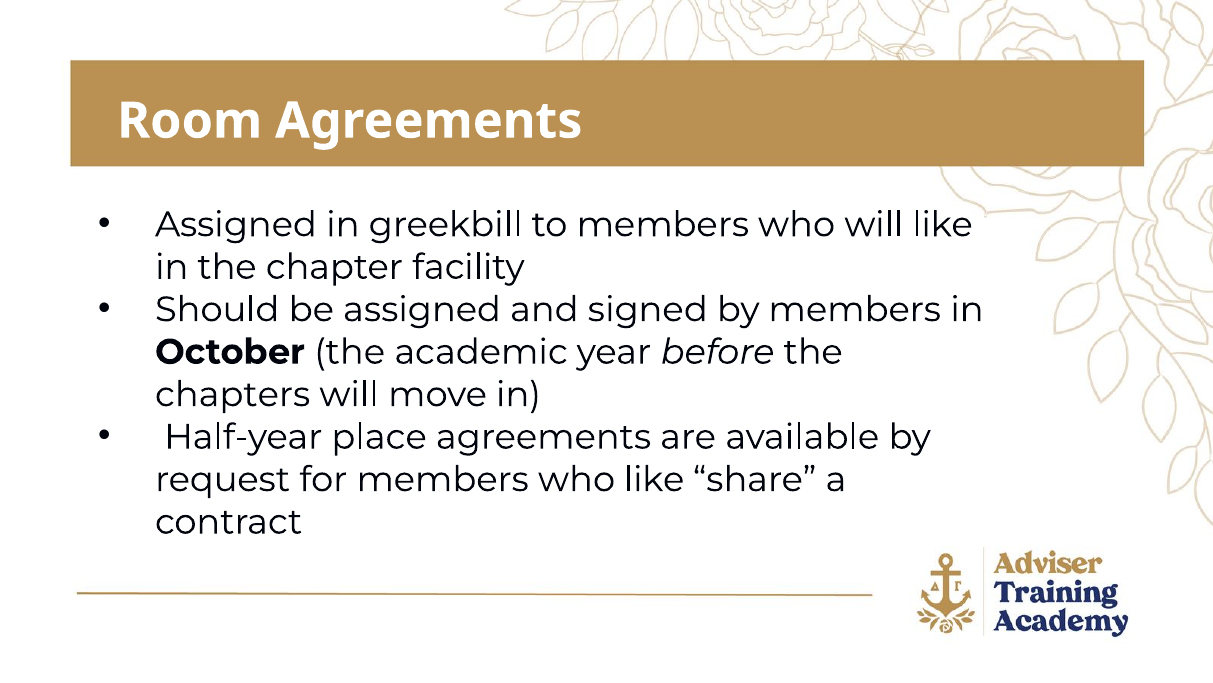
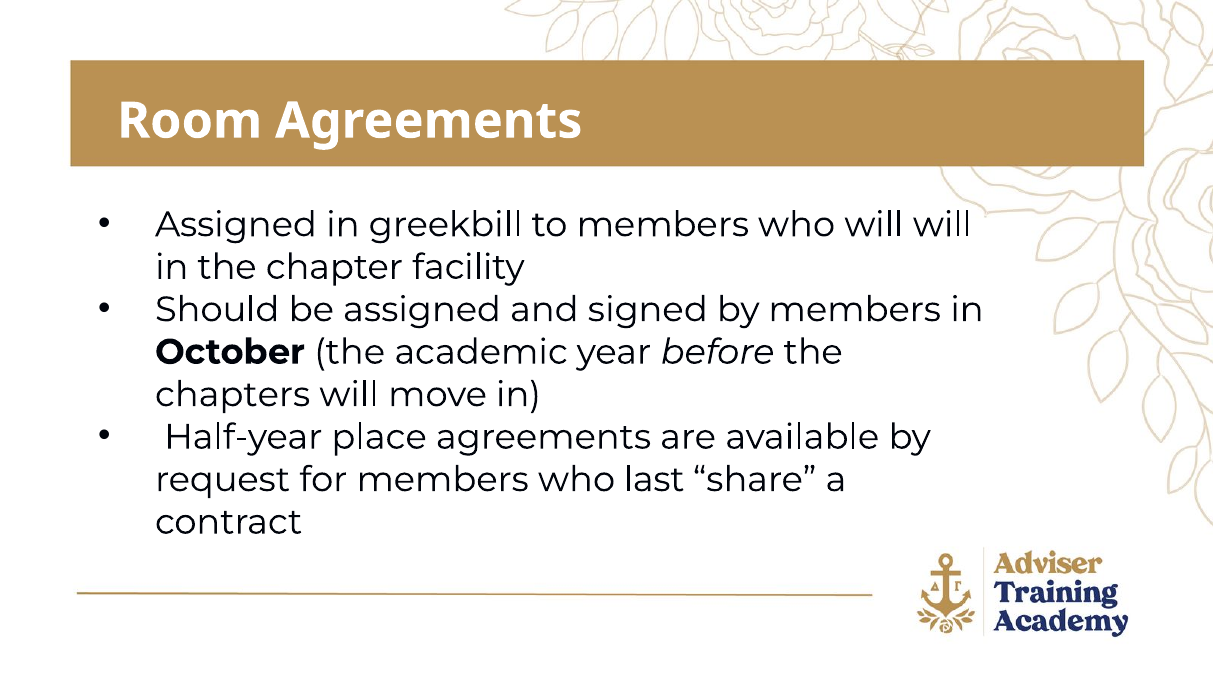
will like: like -> will
who like: like -> last
